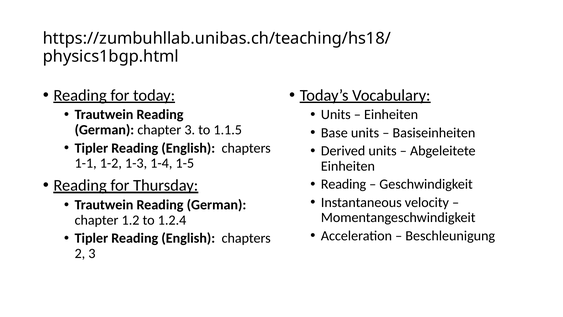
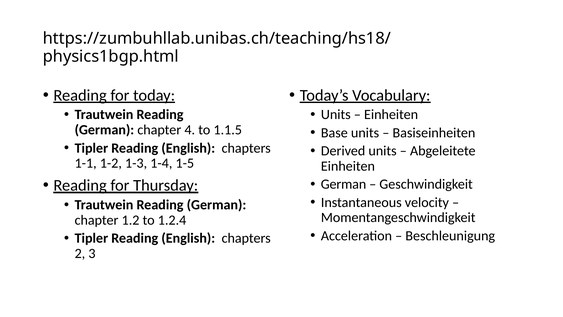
chapter 3: 3 -> 4
Reading at (344, 184): Reading -> German
